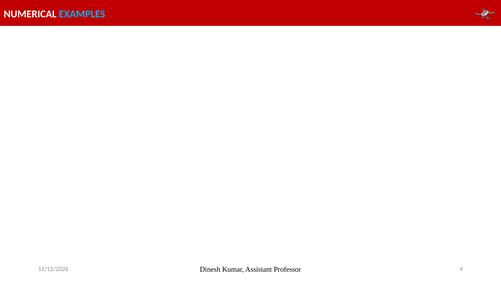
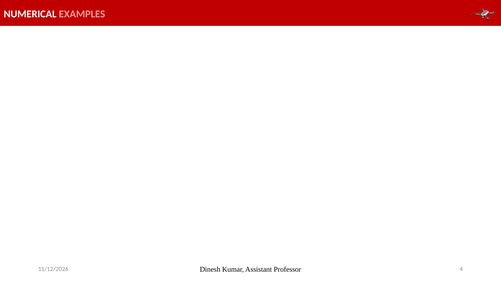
EXAMPLES colour: light blue -> pink
